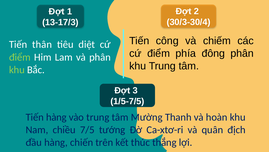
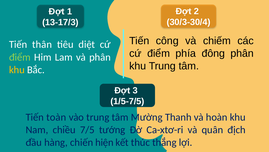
khu at (17, 69) colour: light green -> yellow
Tiến hàng: hàng -> toàn
trên: trên -> hiện
